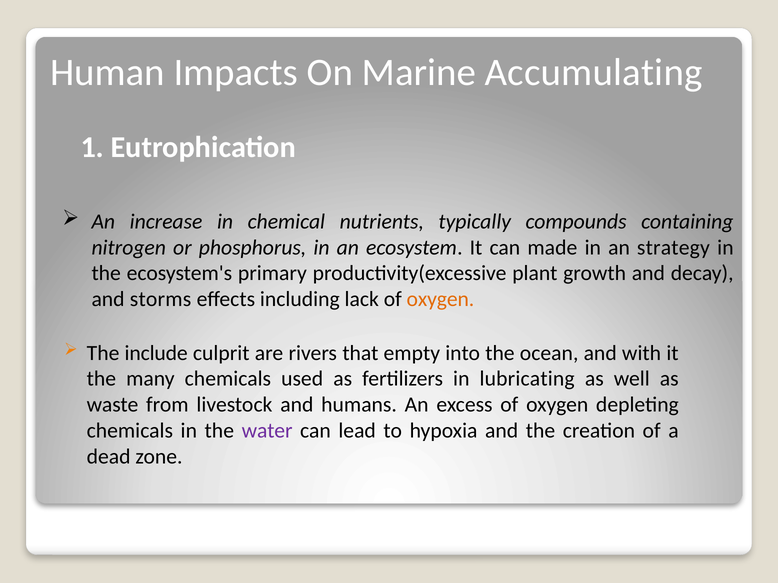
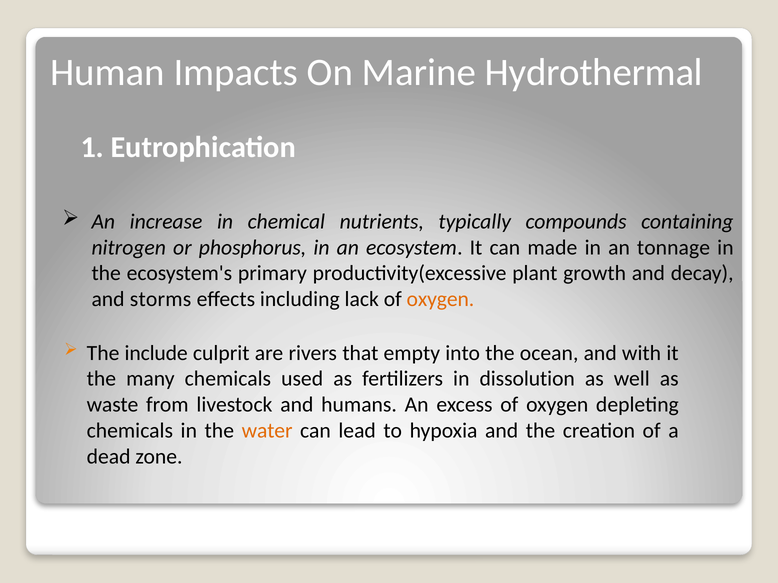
Accumulating: Accumulating -> Hydrothermal
strategy: strategy -> tonnage
lubricating: lubricating -> dissolution
water colour: purple -> orange
